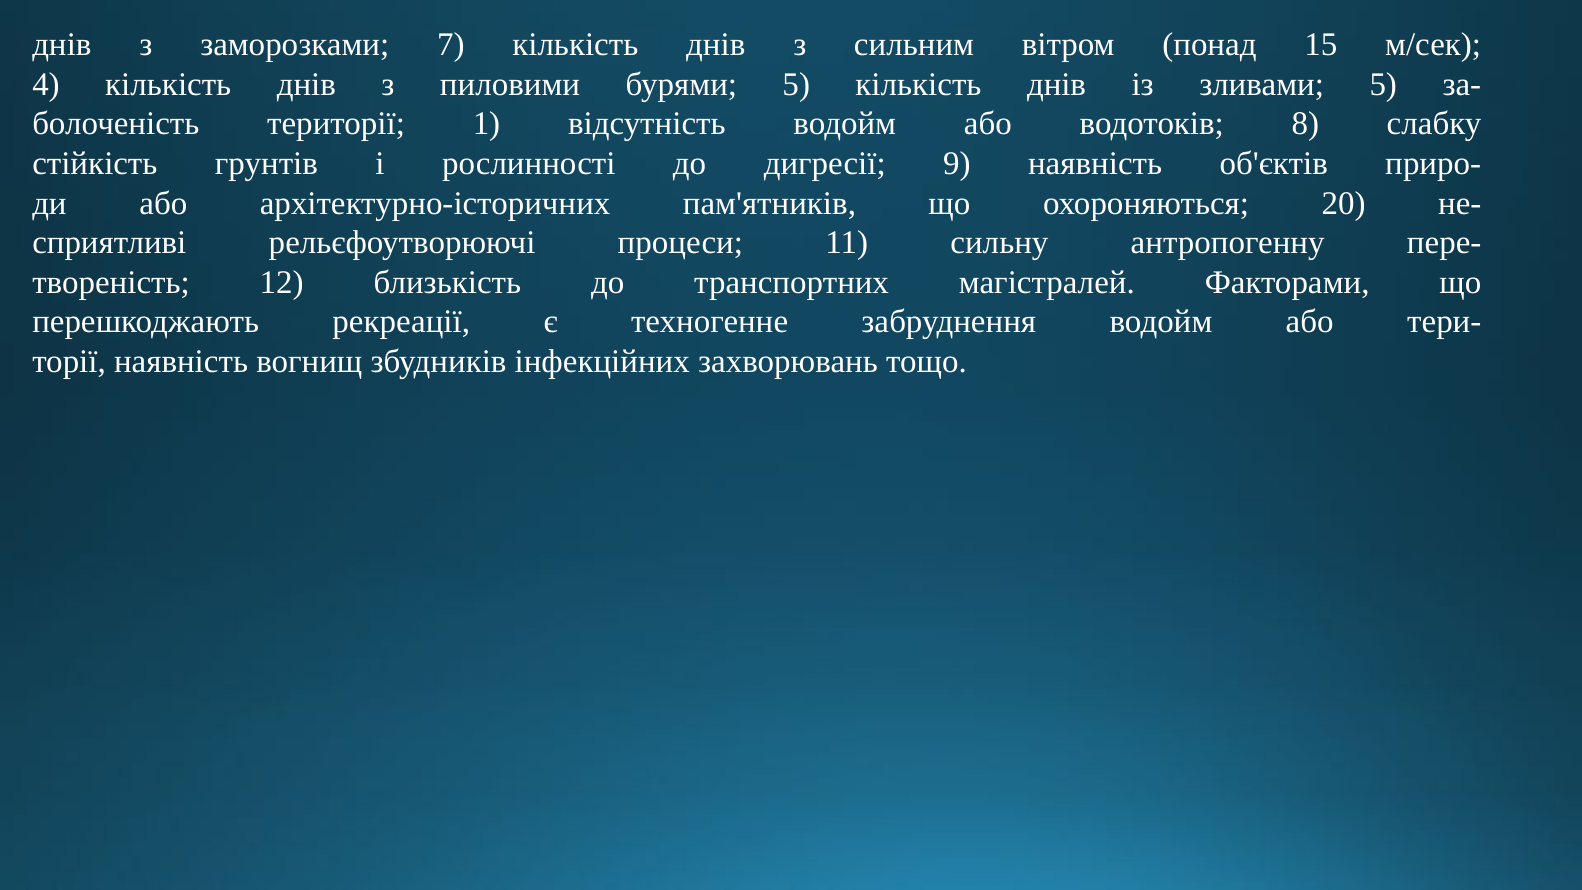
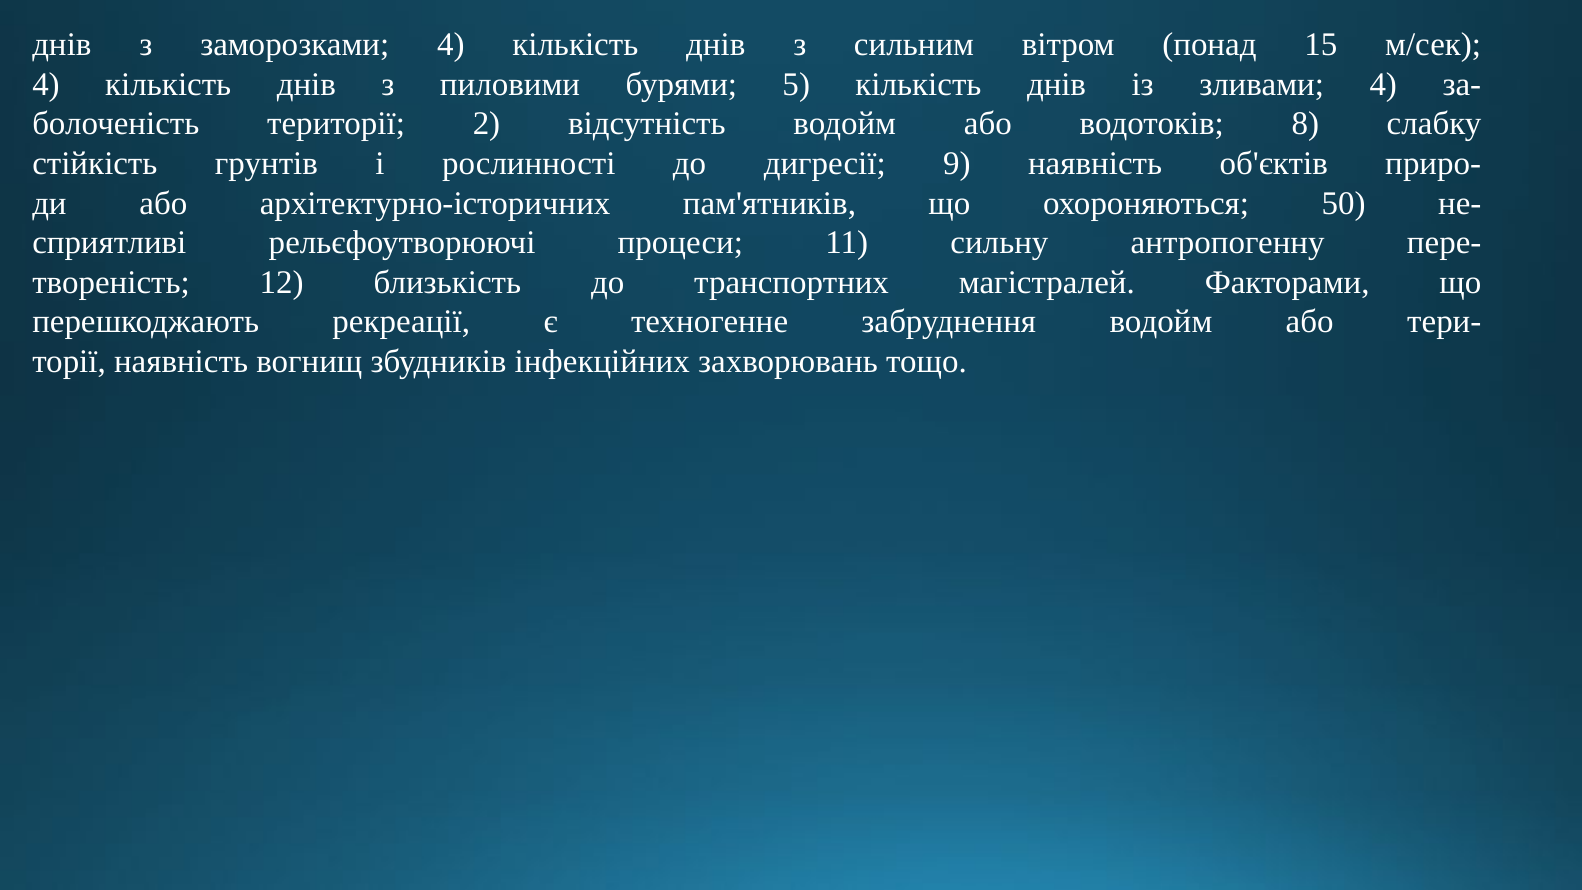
заморозками 7: 7 -> 4
зливами 5: 5 -> 4
1: 1 -> 2
20: 20 -> 50
